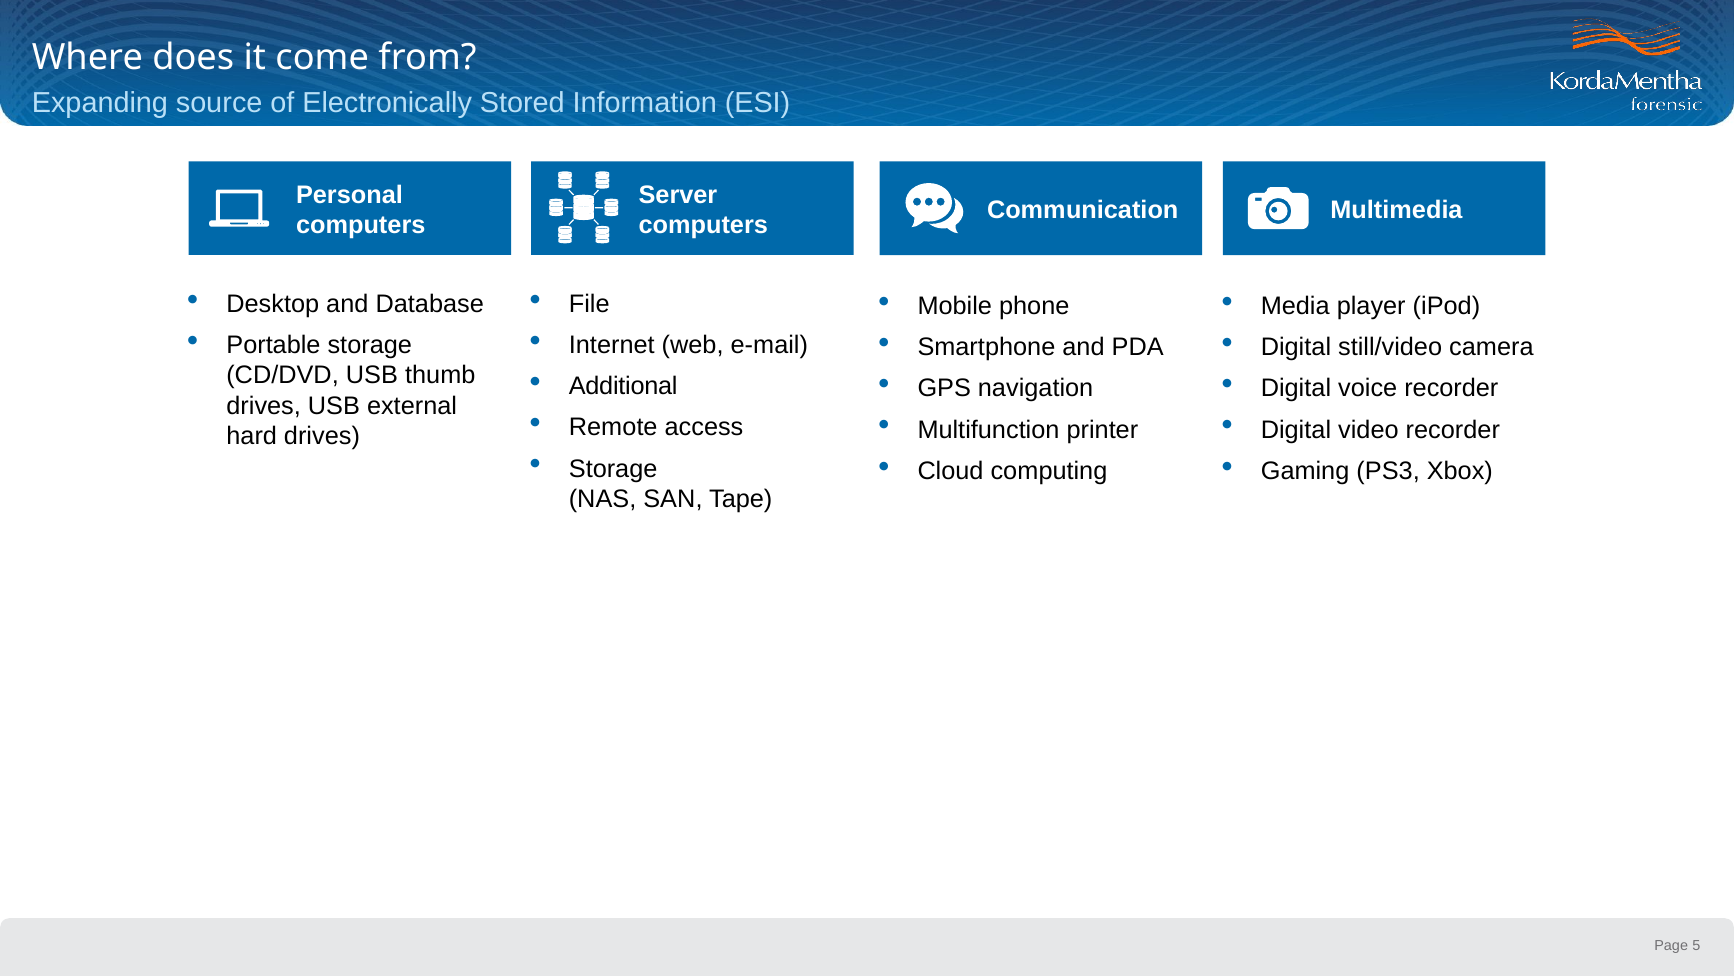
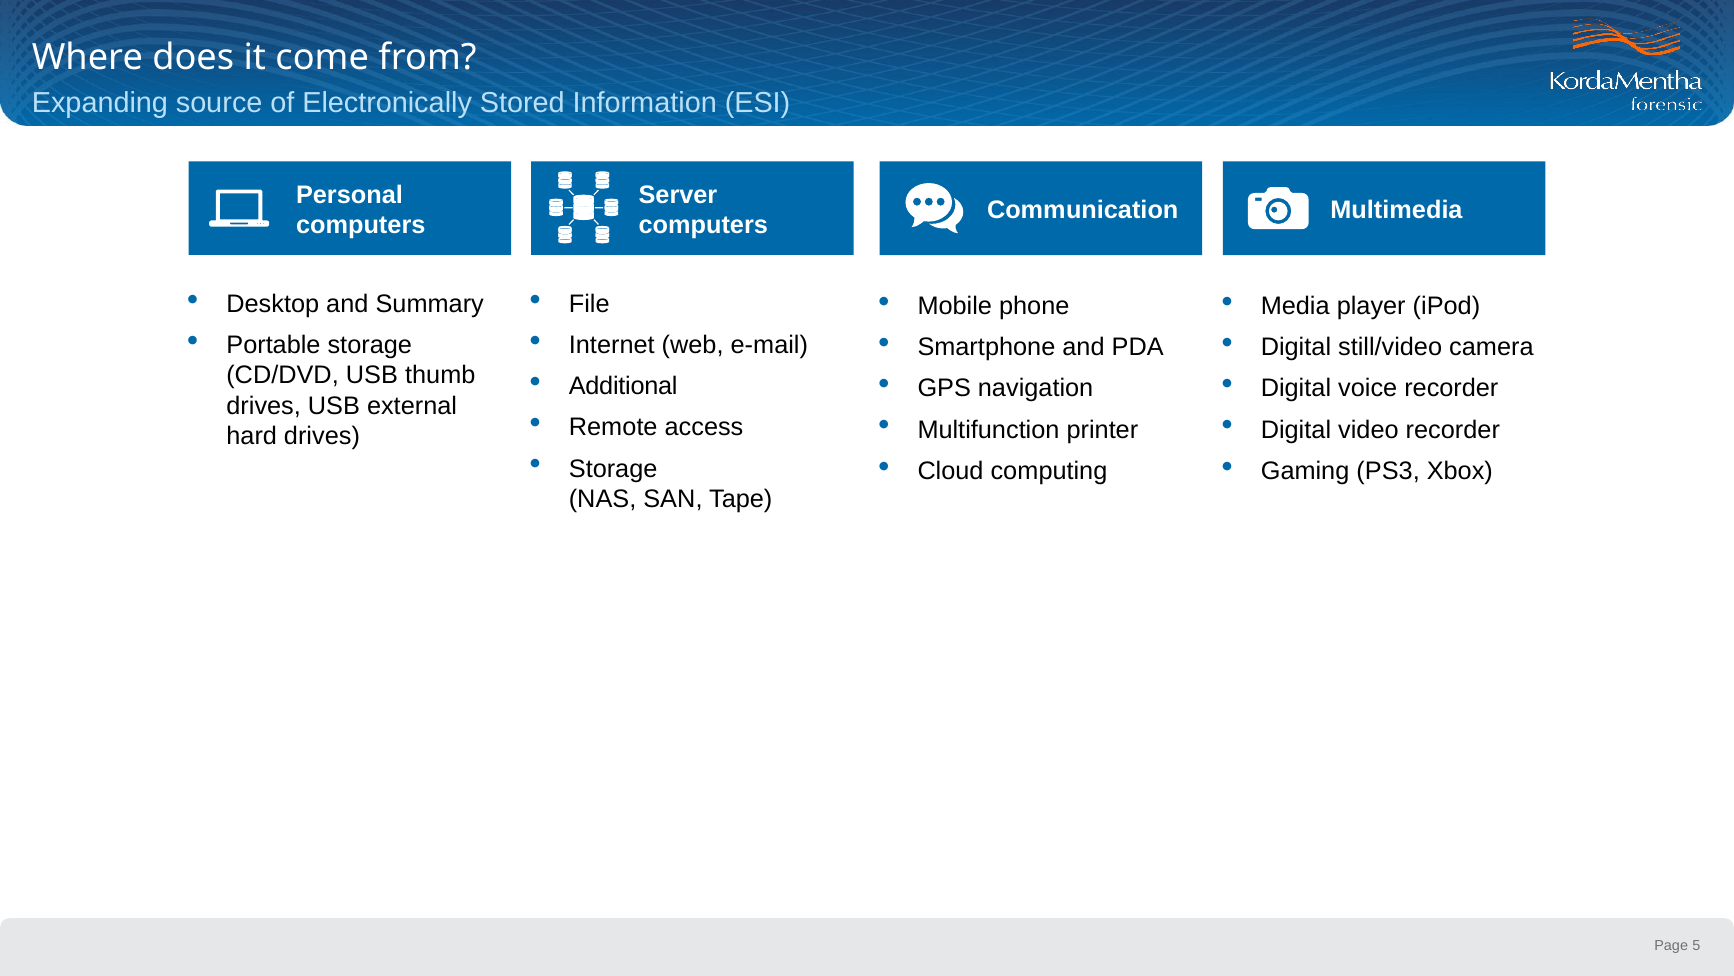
Database: Database -> Summary
